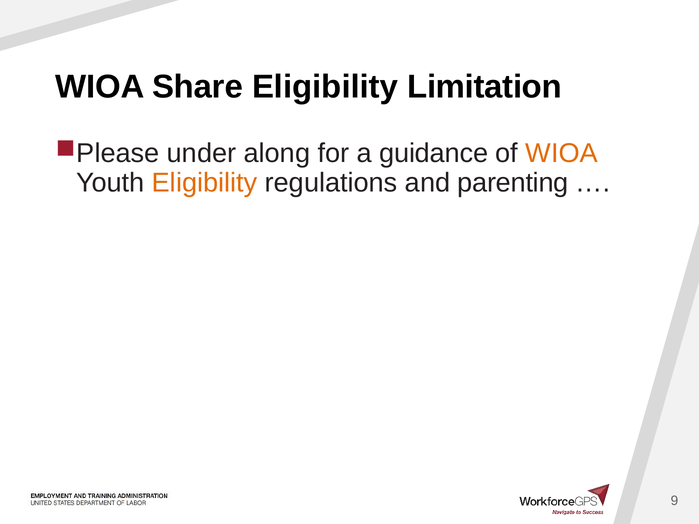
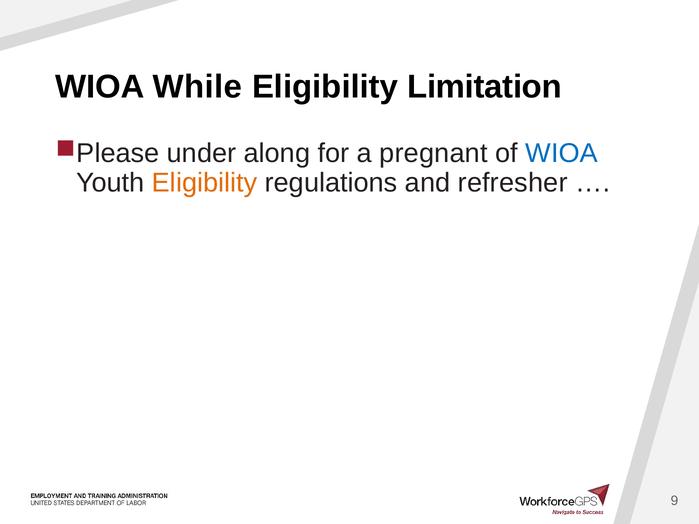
Share: Share -> While
guidance: guidance -> pregnant
WIOA at (562, 153) colour: orange -> blue
parenting: parenting -> refresher
